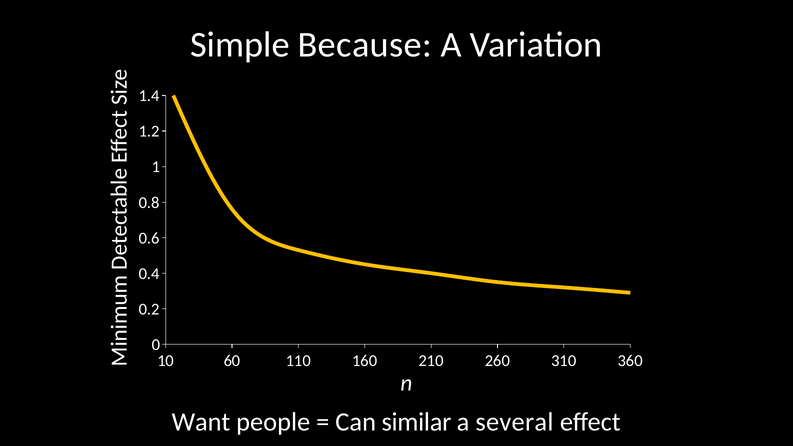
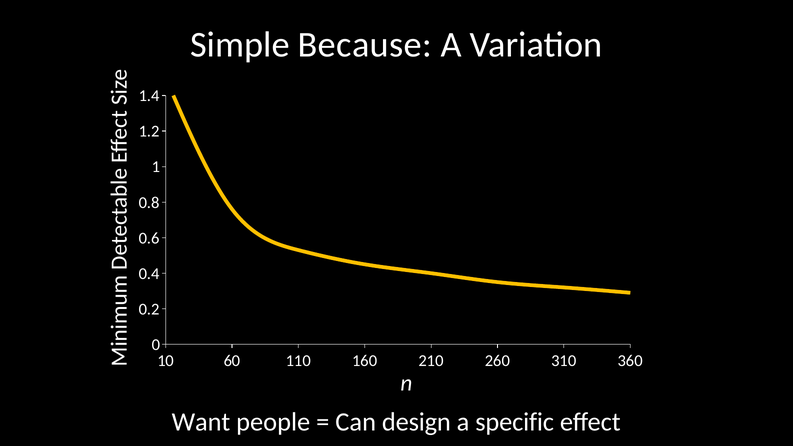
similar: similar -> design
several: several -> specific
